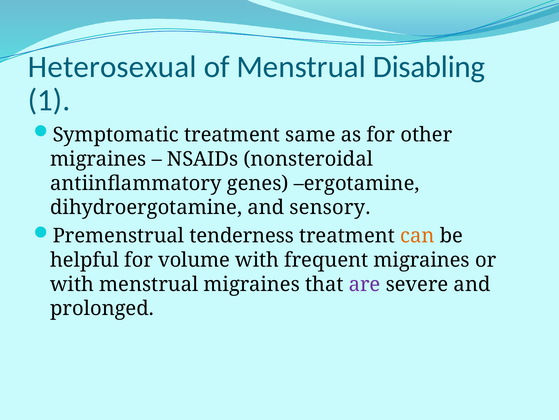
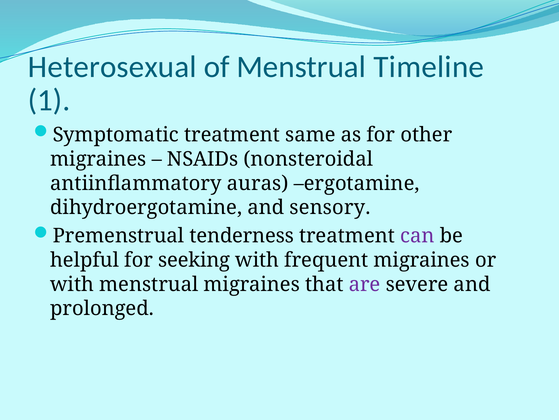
Disabling: Disabling -> Timeline
genes: genes -> auras
can colour: orange -> purple
volume: volume -> seeking
